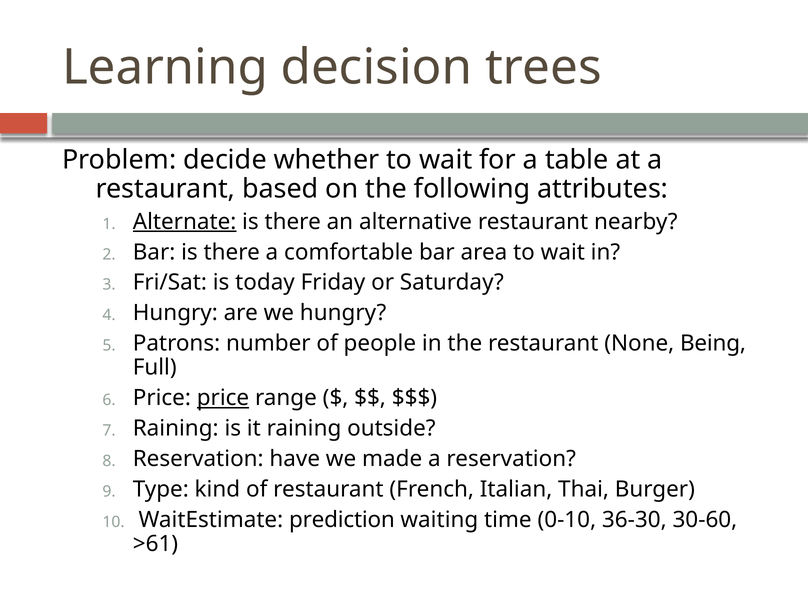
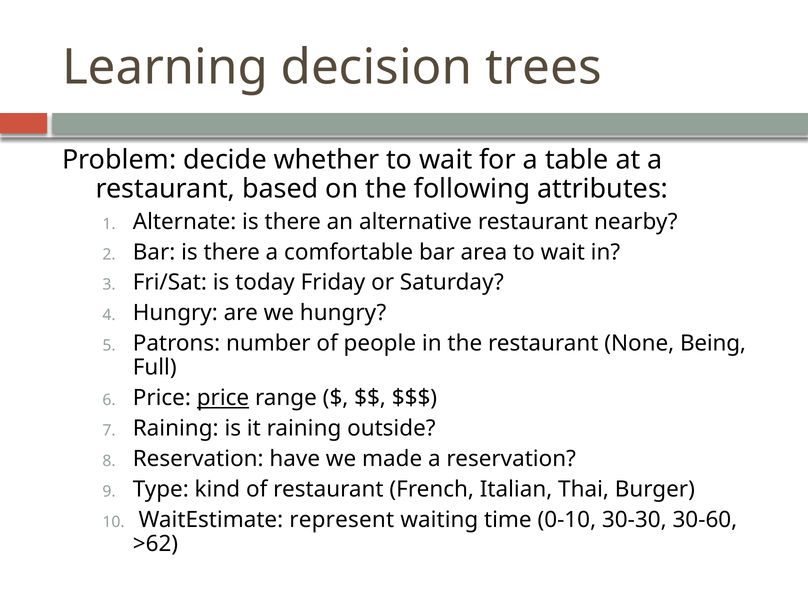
Alternate underline: present -> none
prediction: prediction -> represent
36-30: 36-30 -> 30-30
>61: >61 -> >62
